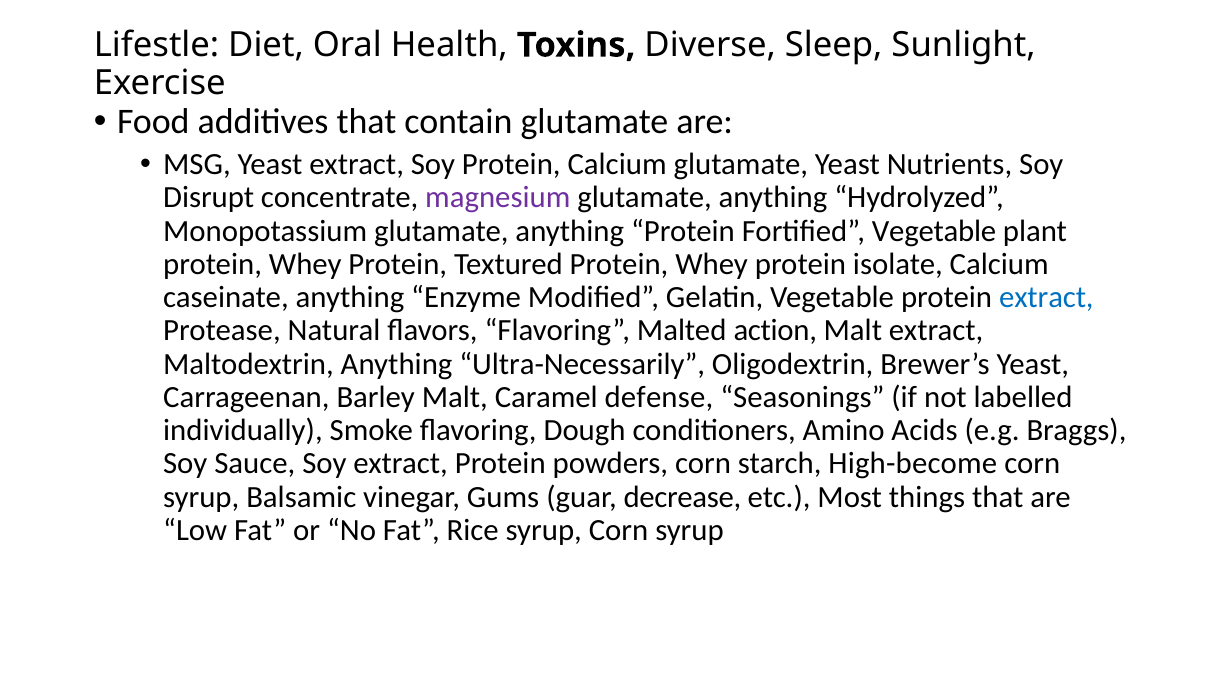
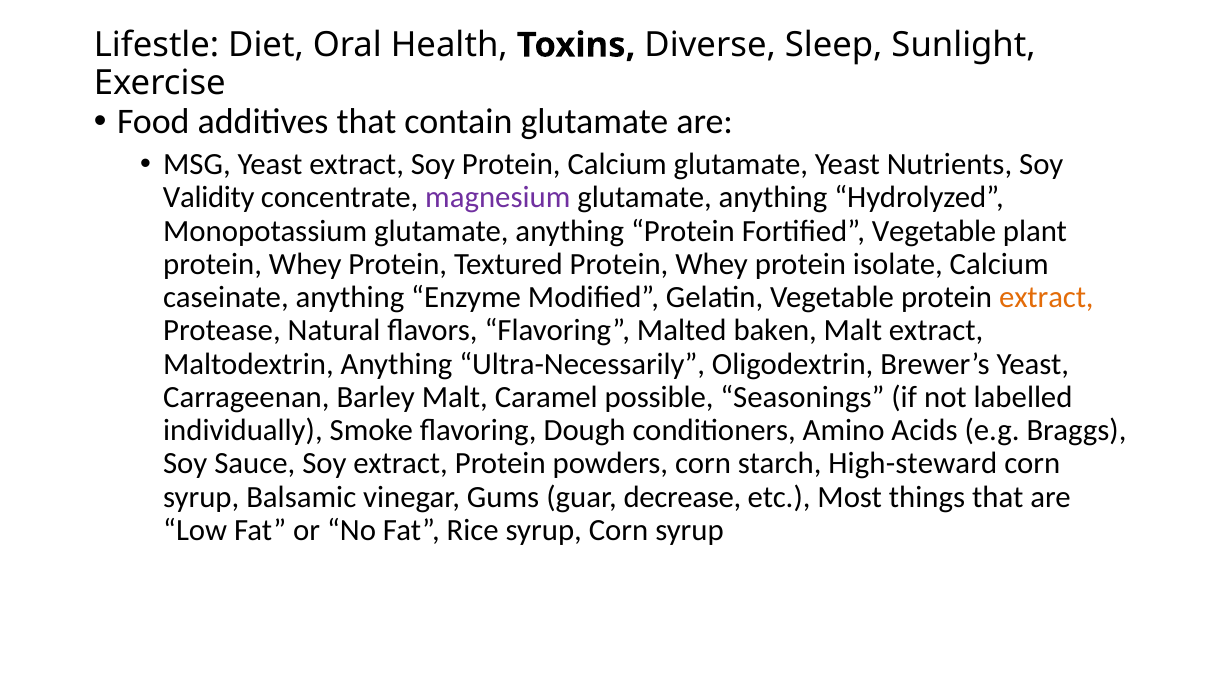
Disrupt: Disrupt -> Validity
extract at (1046, 298) colour: blue -> orange
action: action -> baken
defense: defense -> possible
High-become: High-become -> High-steward
